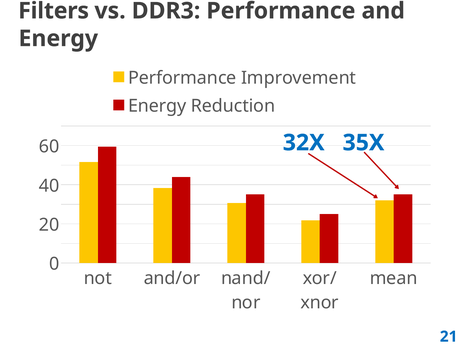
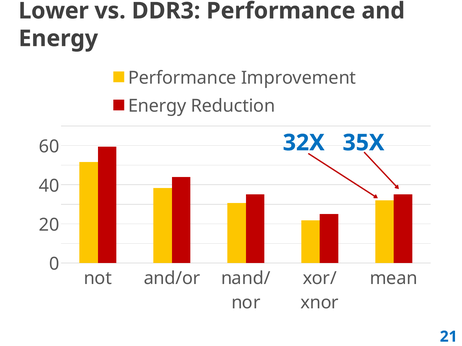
Filters: Filters -> Lower
